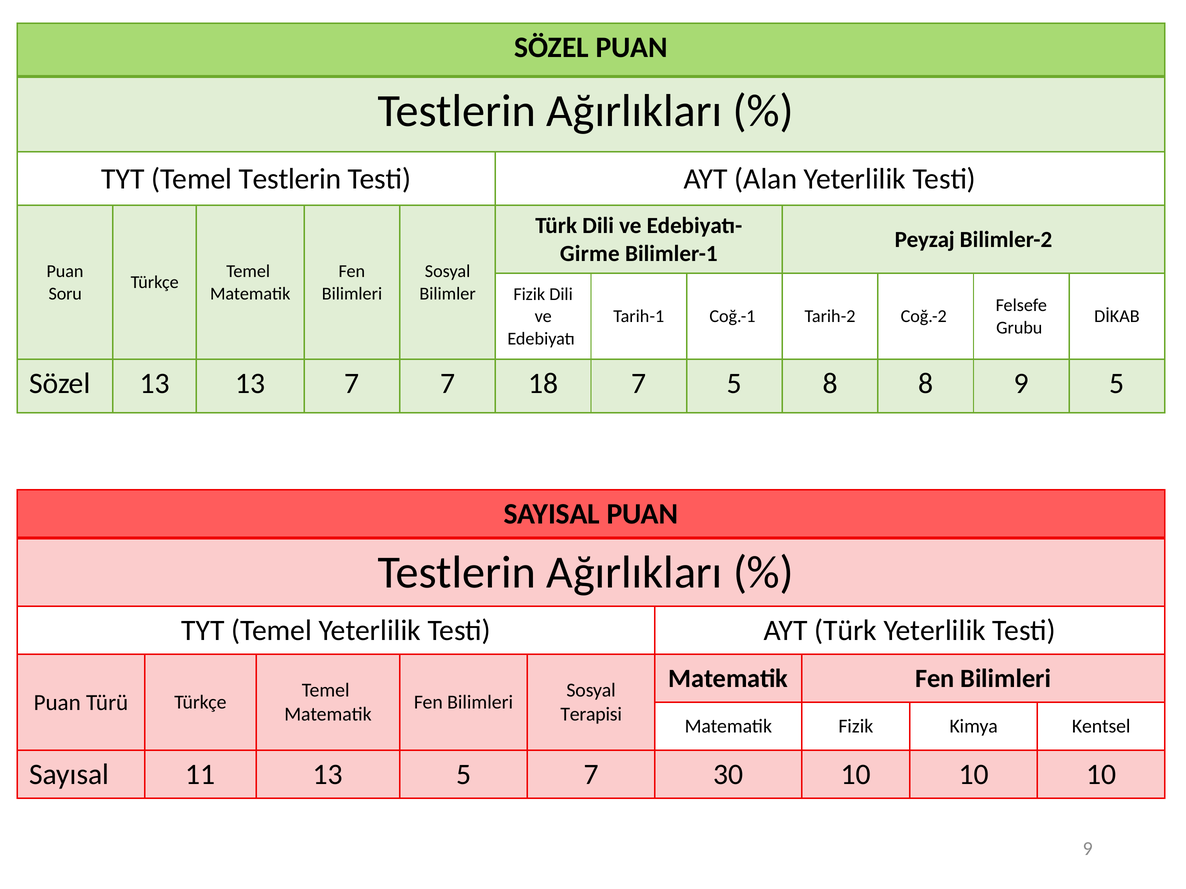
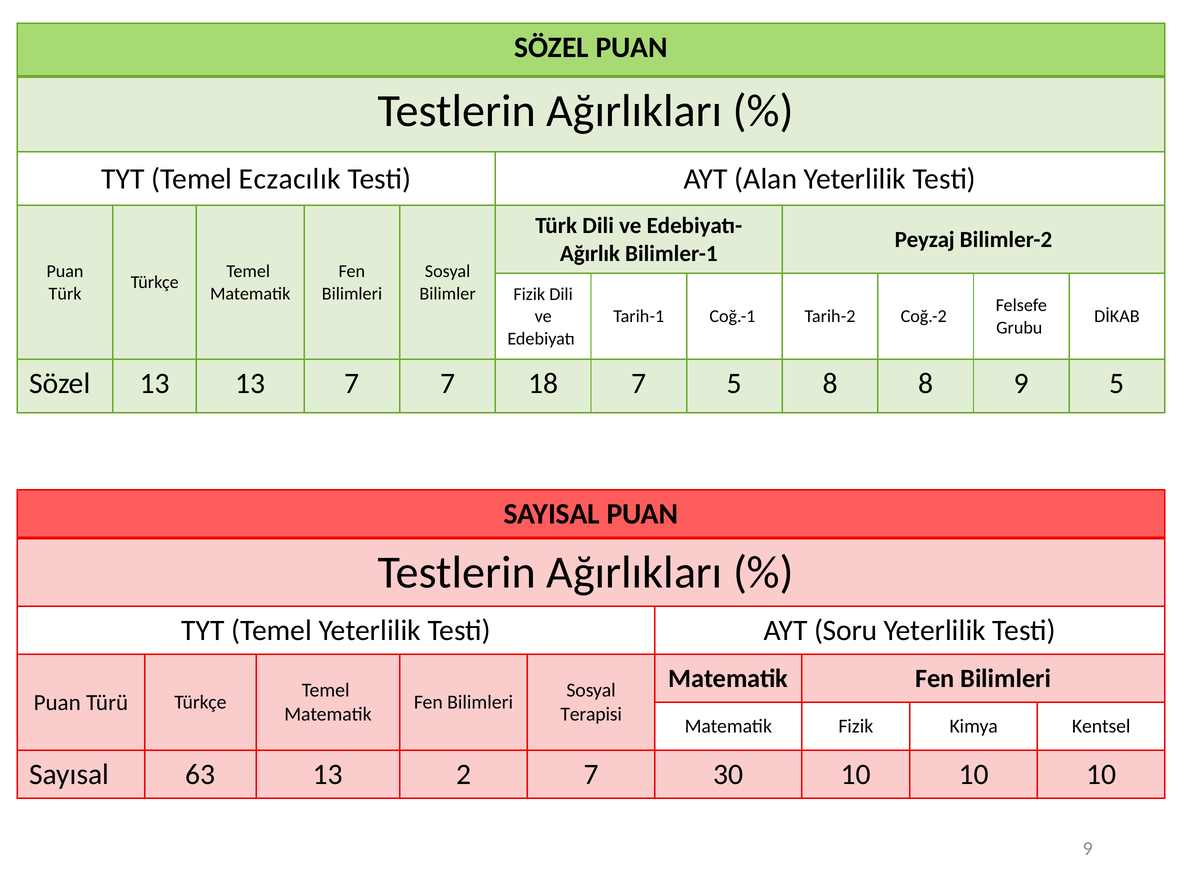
Temel Testlerin: Testlerin -> Eczacılık
Girme: Girme -> Ağırlık
Soru at (65, 294): Soru -> Türk
AYT Türk: Türk -> Soru
11: 11 -> 63
13 5: 5 -> 2
